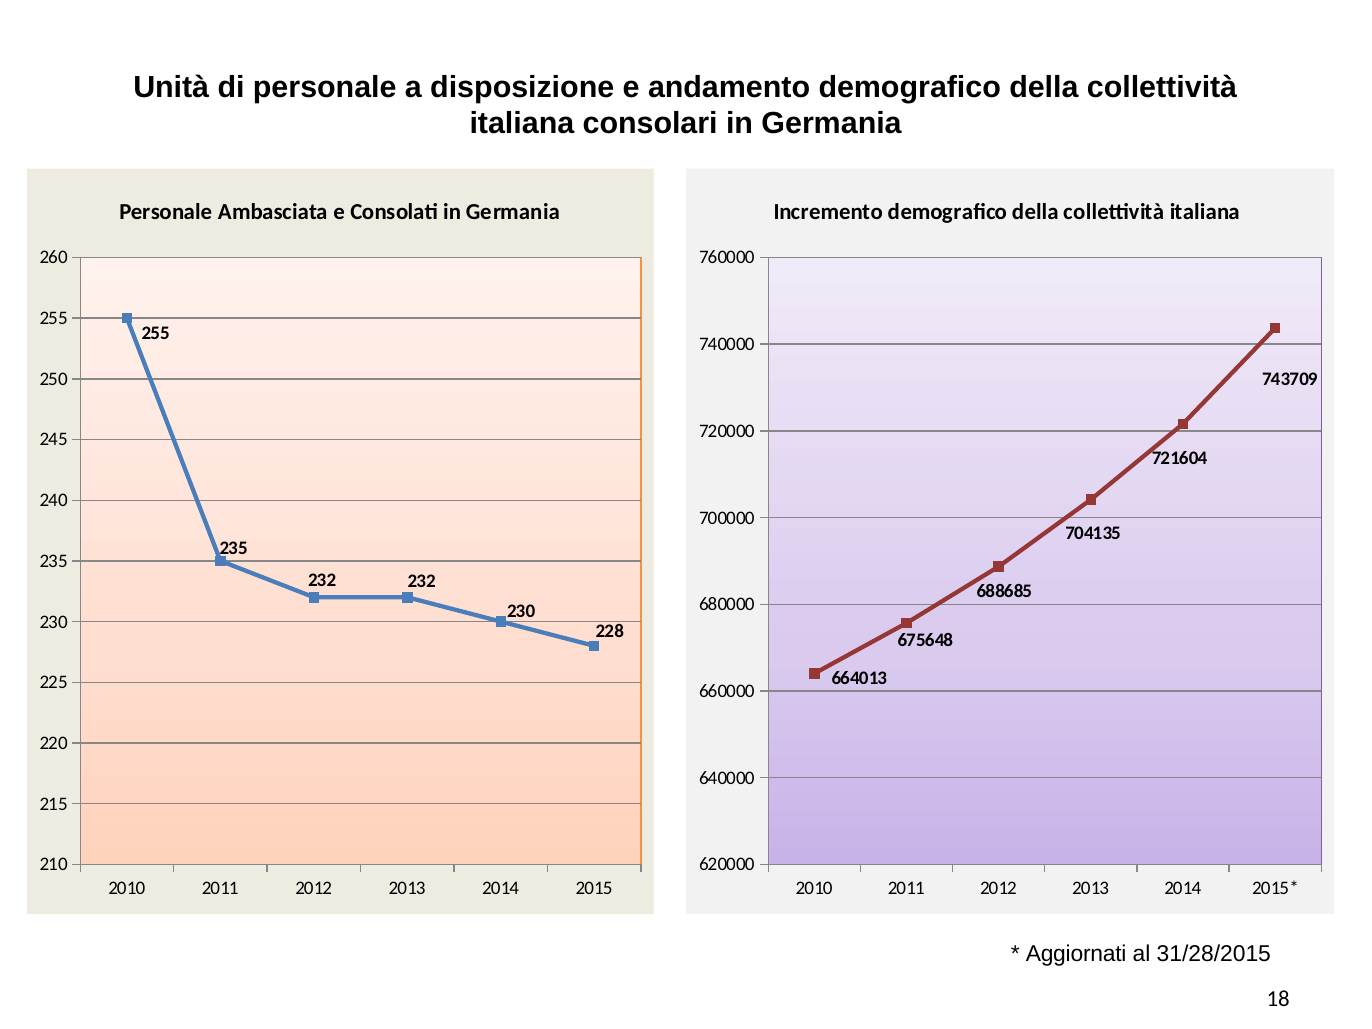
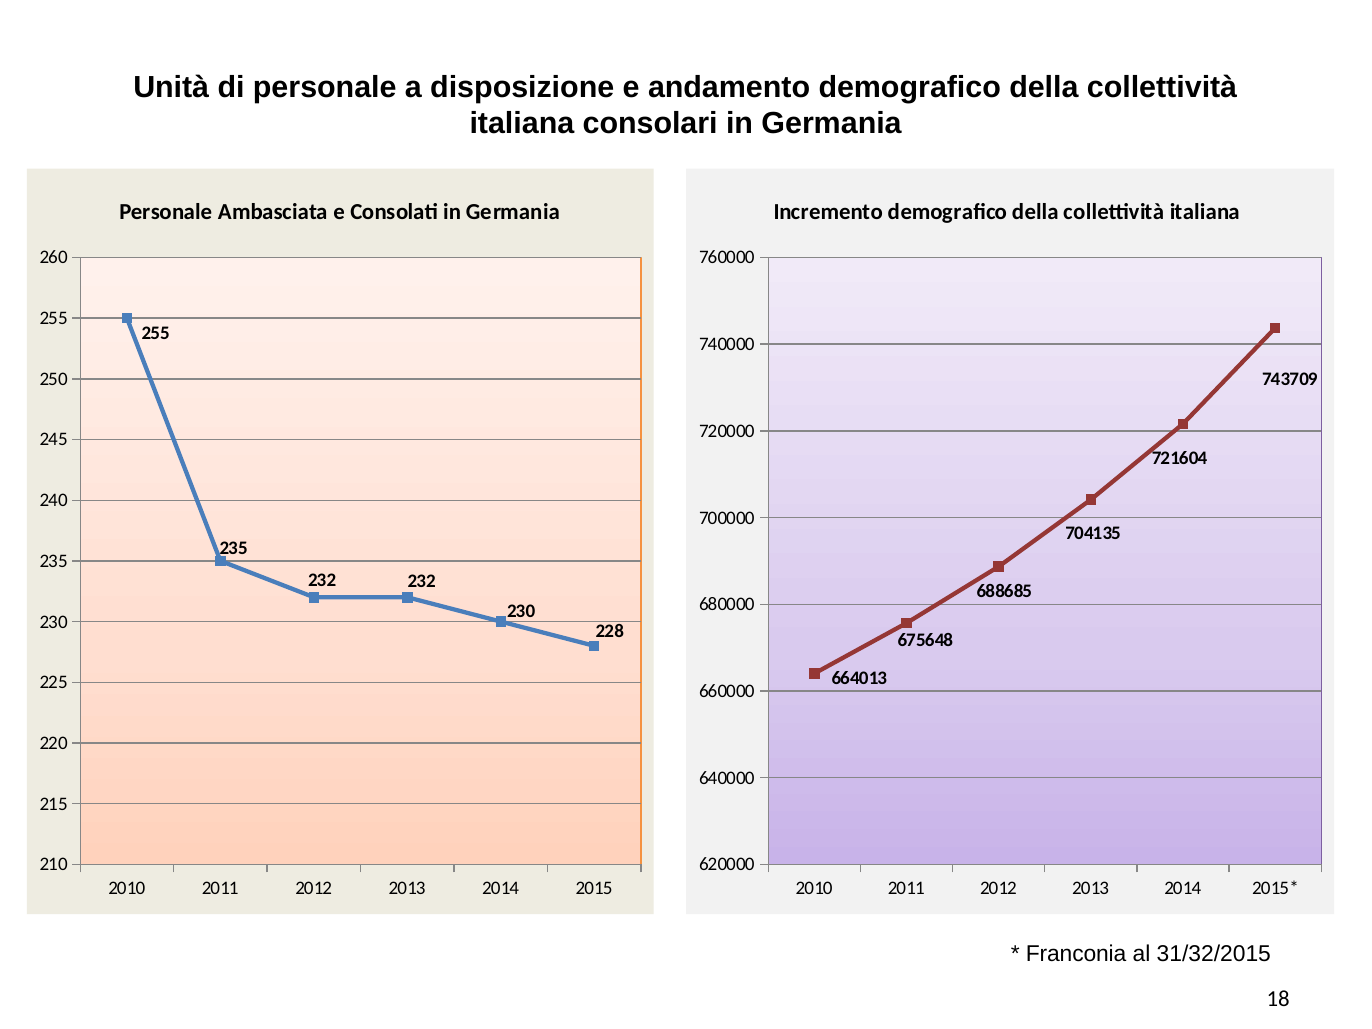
Aggiornati: Aggiornati -> Franconia
31/28/2015: 31/28/2015 -> 31/32/2015
